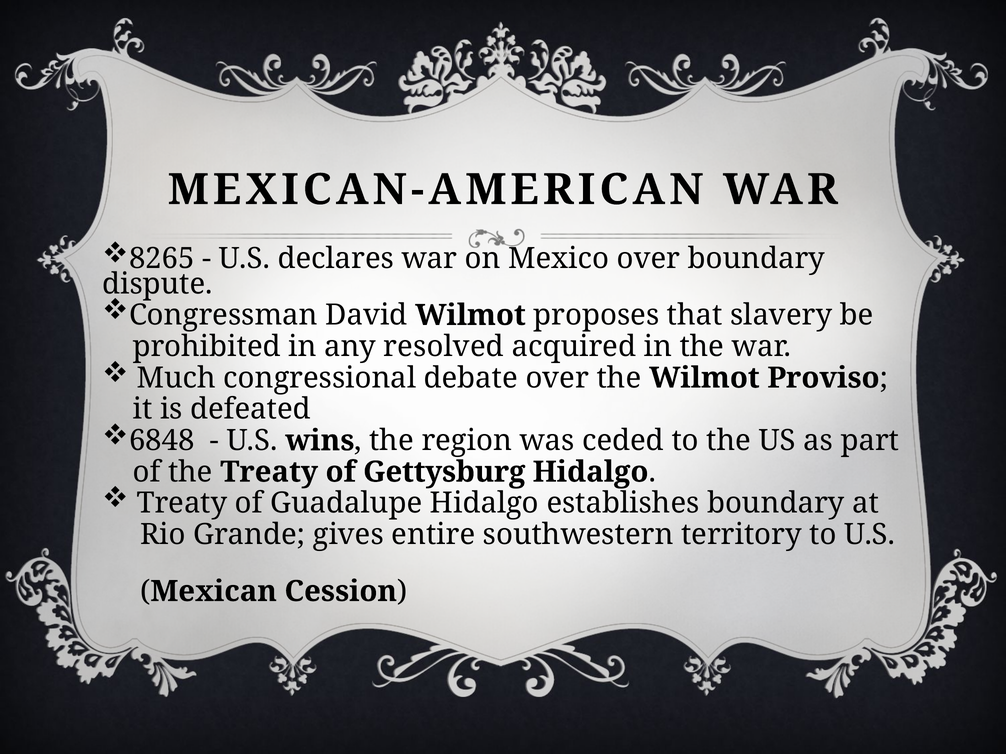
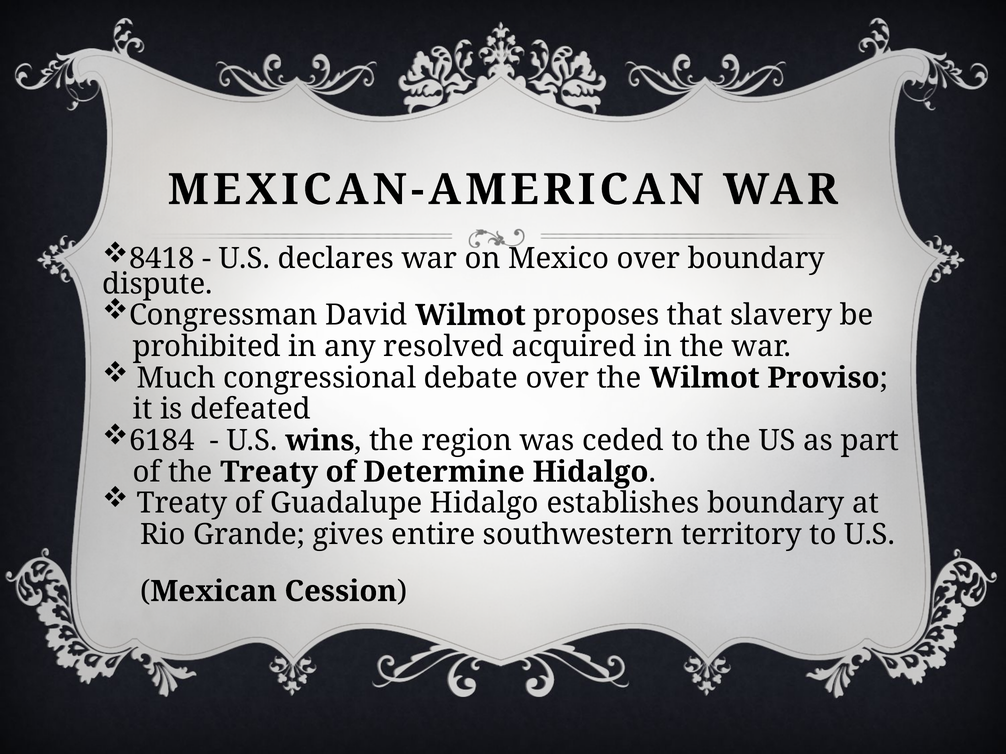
8265: 8265 -> 8418
6848: 6848 -> 6184
Gettysburg: Gettysburg -> Determine
